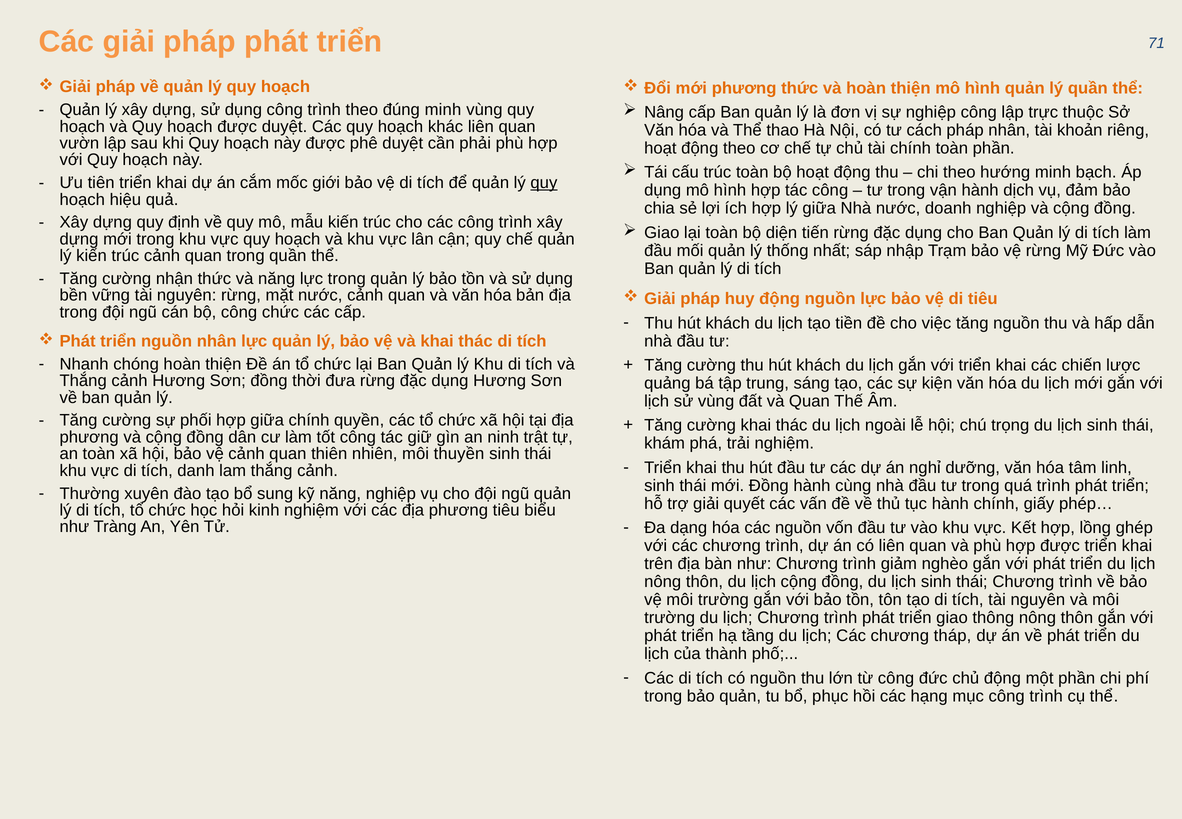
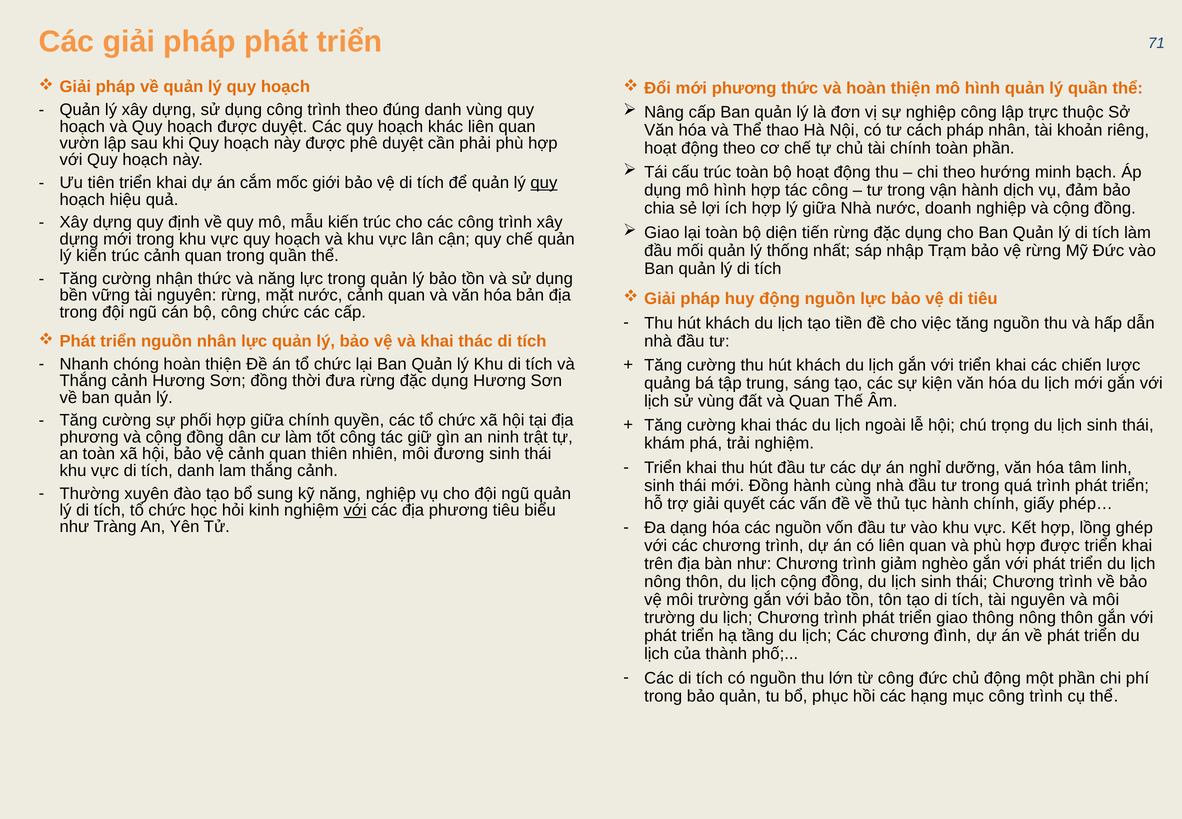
đúng minh: minh -> danh
thuyền: thuyền -> đương
với at (355, 510) underline: none -> present
tháp: tháp -> đình
